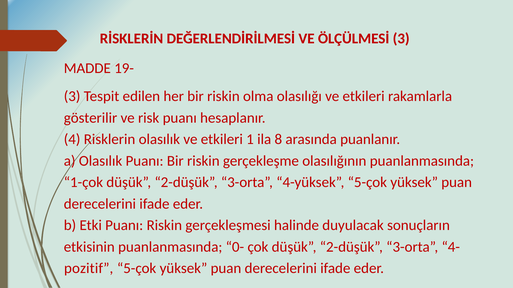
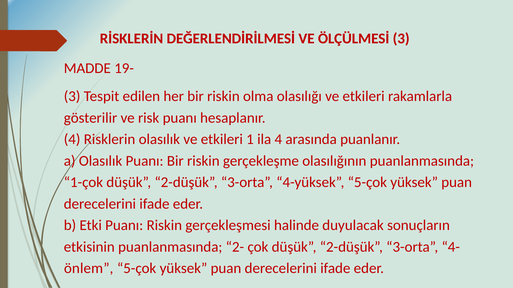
ila 8: 8 -> 4
0-: 0- -> 2-
pozitif: pozitif -> önlem
